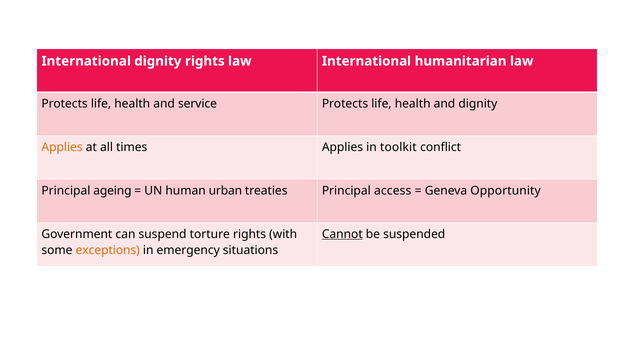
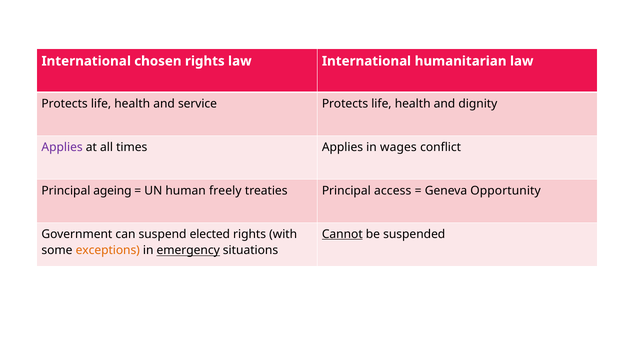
International dignity: dignity -> chosen
Applies at (62, 147) colour: orange -> purple
toolkit: toolkit -> wages
urban: urban -> freely
torture: torture -> elected
emergency underline: none -> present
